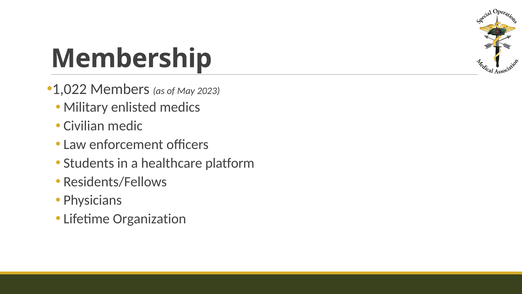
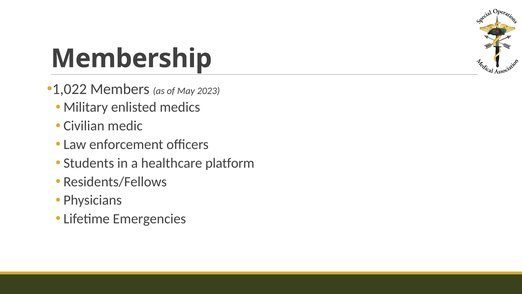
Organization: Organization -> Emergencies
